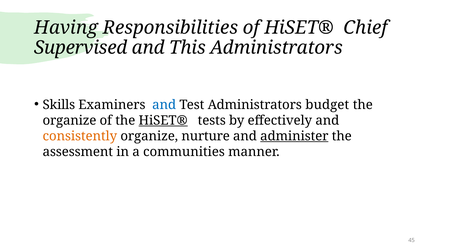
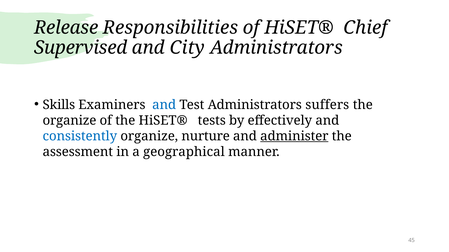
Having: Having -> Release
This: This -> City
budget: budget -> suffers
HiSET® at (163, 121) underline: present -> none
consistently colour: orange -> blue
communities: communities -> geographical
